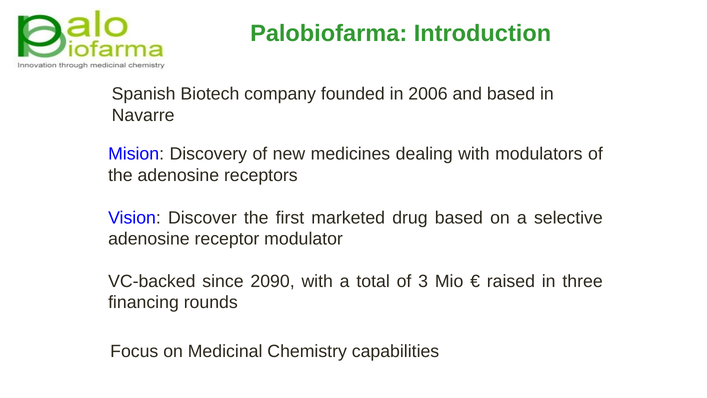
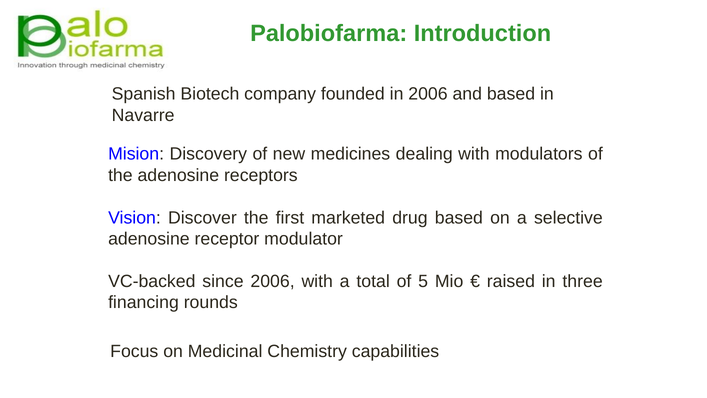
since 2090: 2090 -> 2006
3: 3 -> 5
